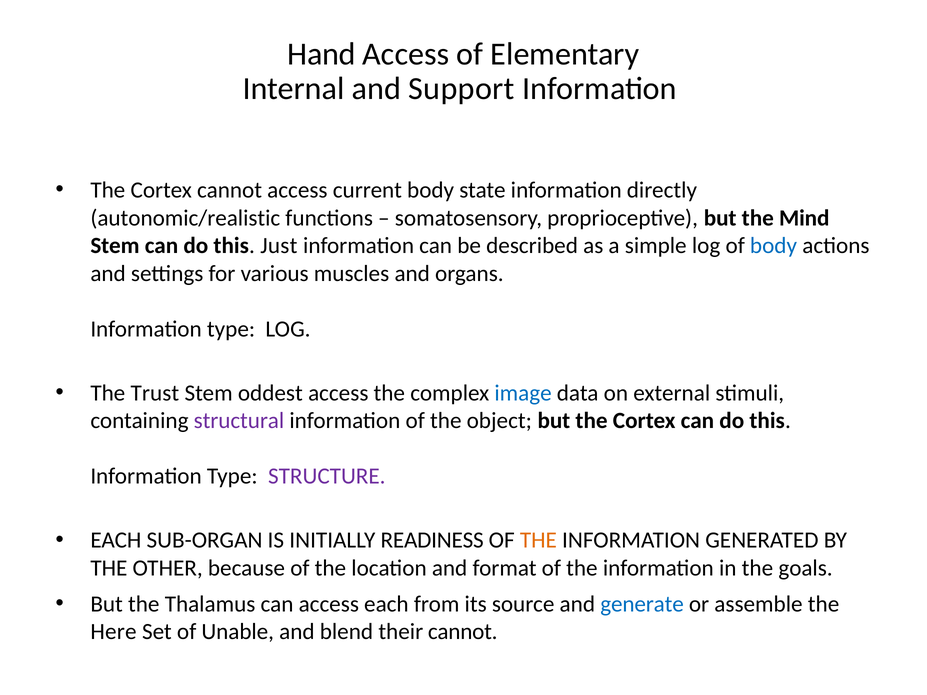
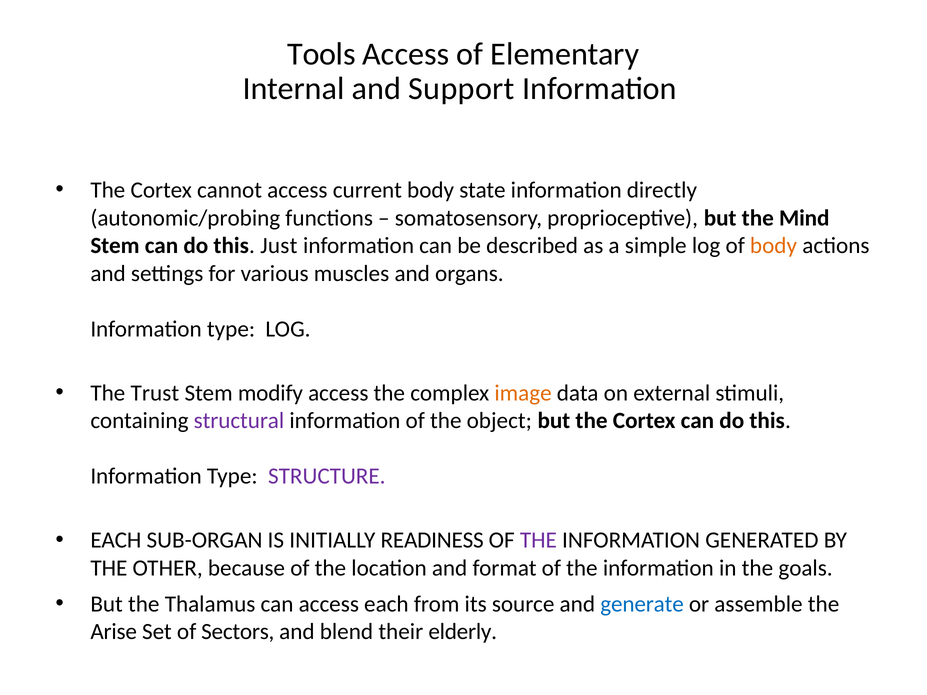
Hand: Hand -> Tools
autonomic/realistic: autonomic/realistic -> autonomic/probing
body at (773, 246) colour: blue -> orange
oddest: oddest -> modify
image colour: blue -> orange
THE at (538, 540) colour: orange -> purple
Here: Here -> Arise
Unable: Unable -> Sectors
their cannot: cannot -> elderly
